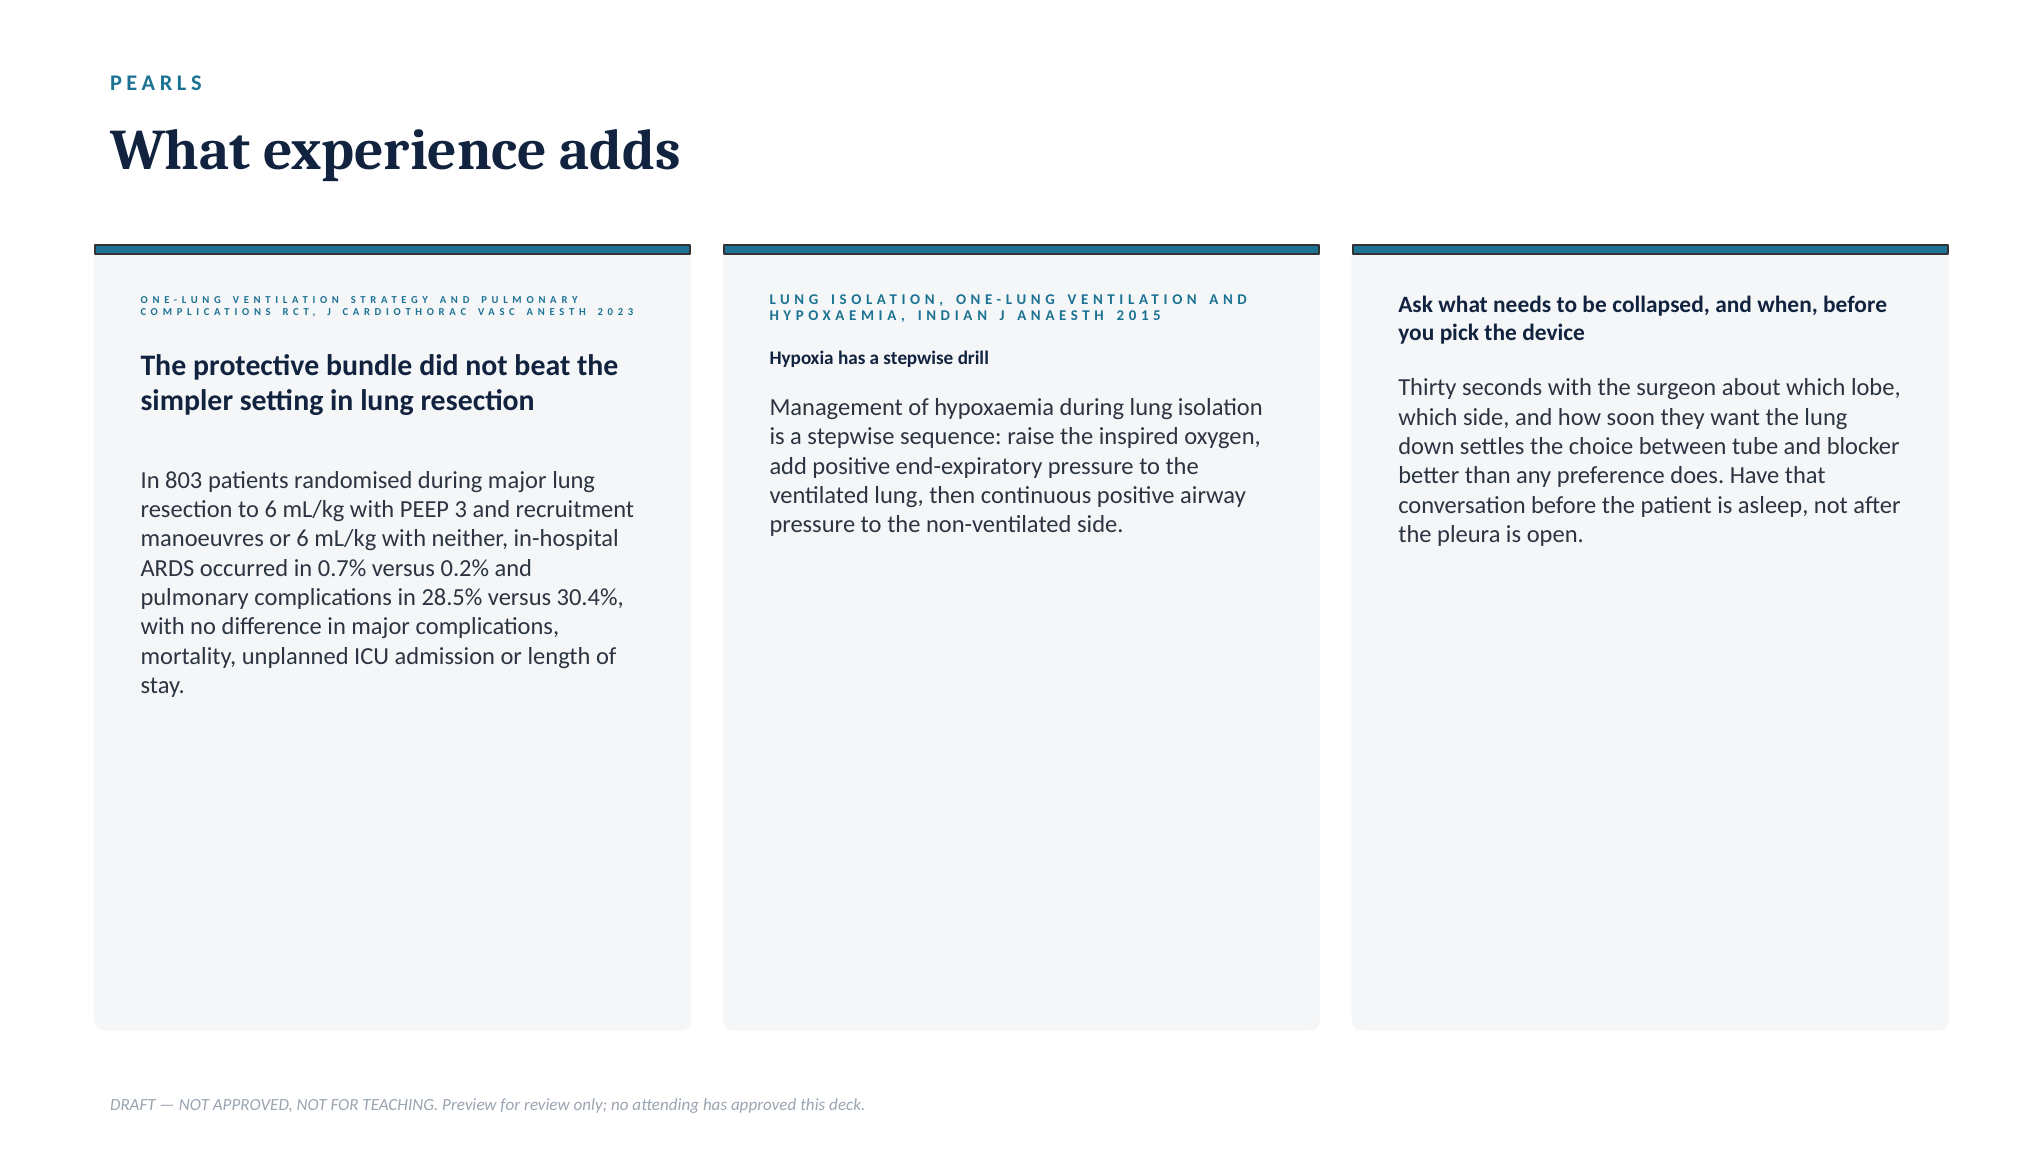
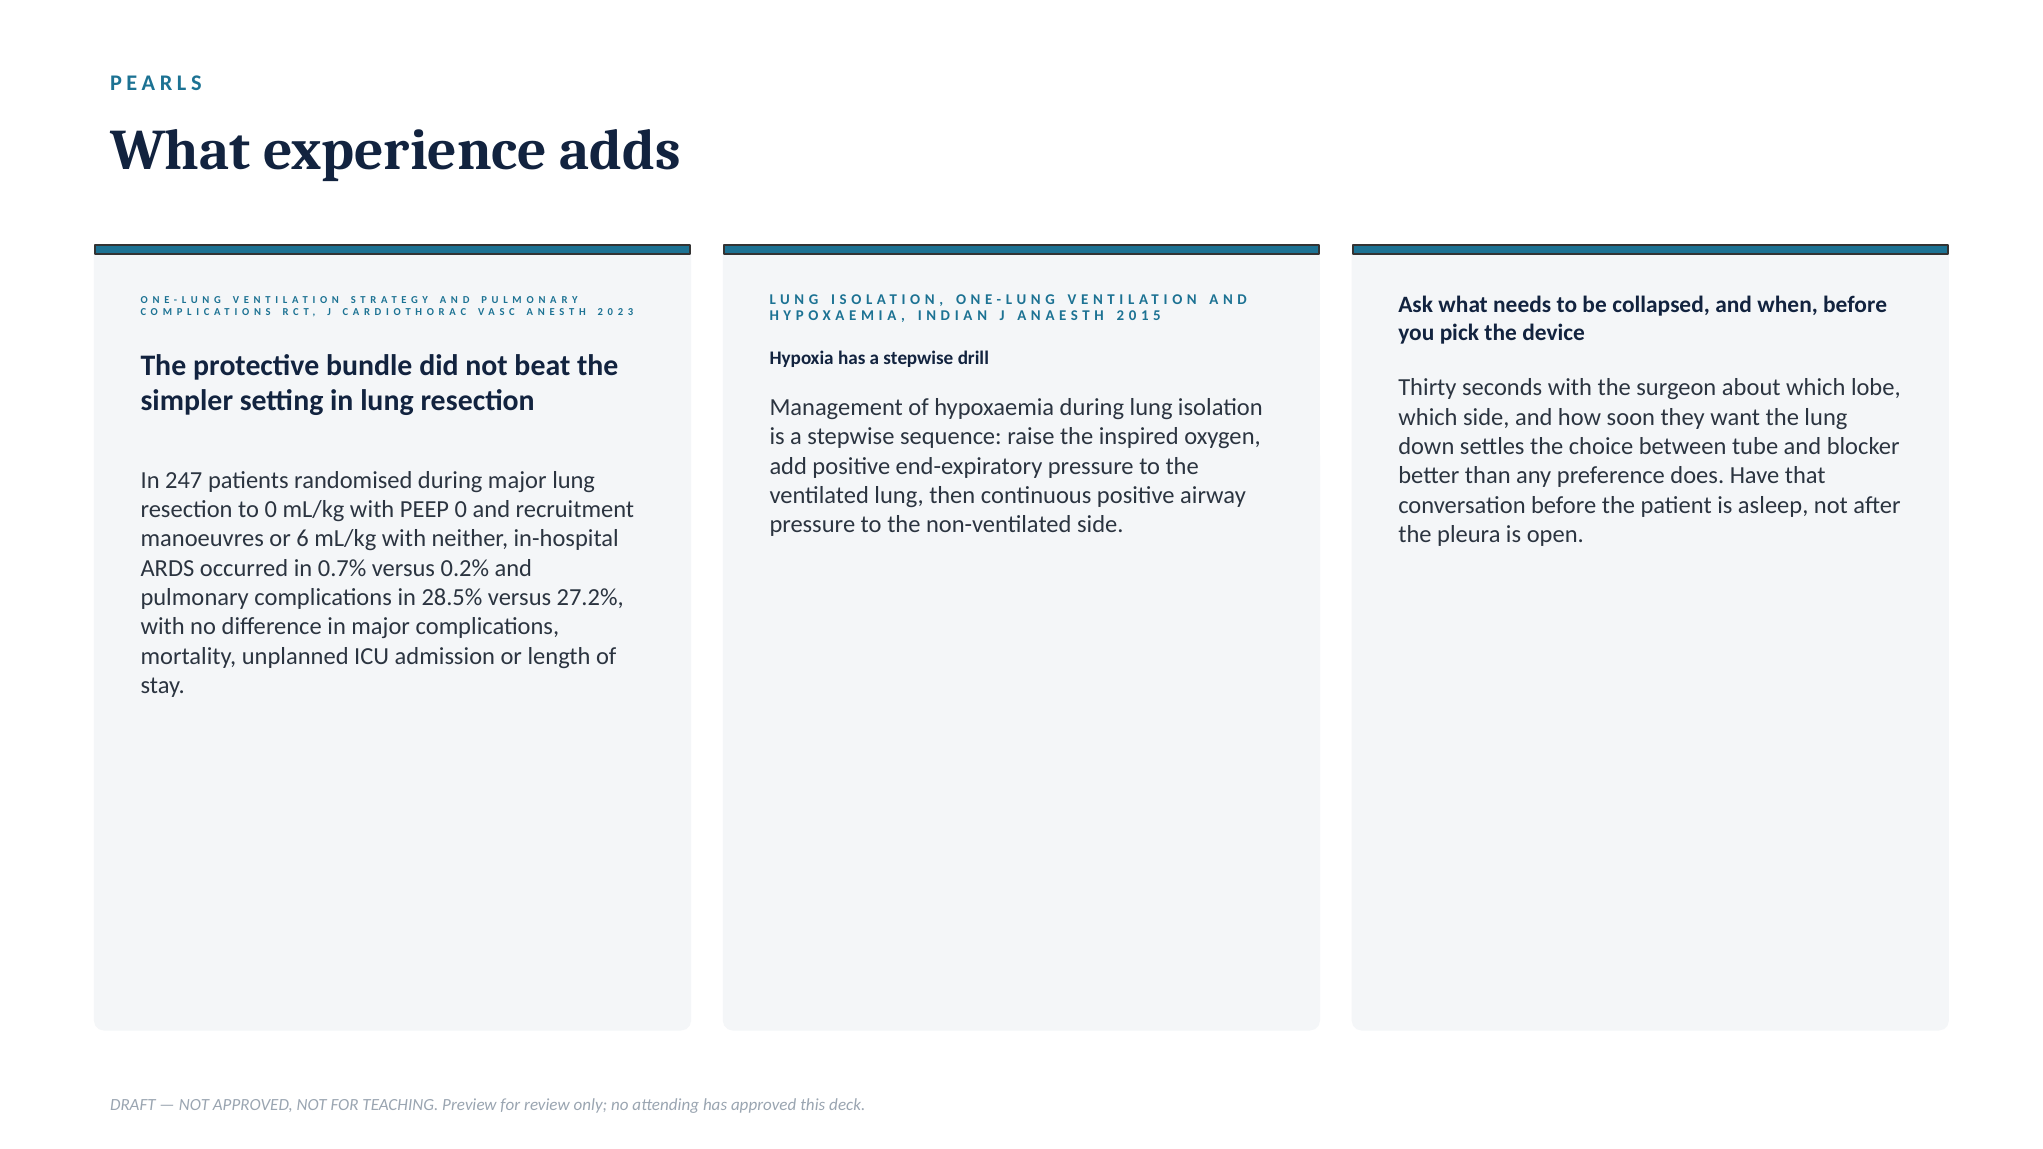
803: 803 -> 247
to 6: 6 -> 0
PEEP 3: 3 -> 0
30.4%: 30.4% -> 27.2%
